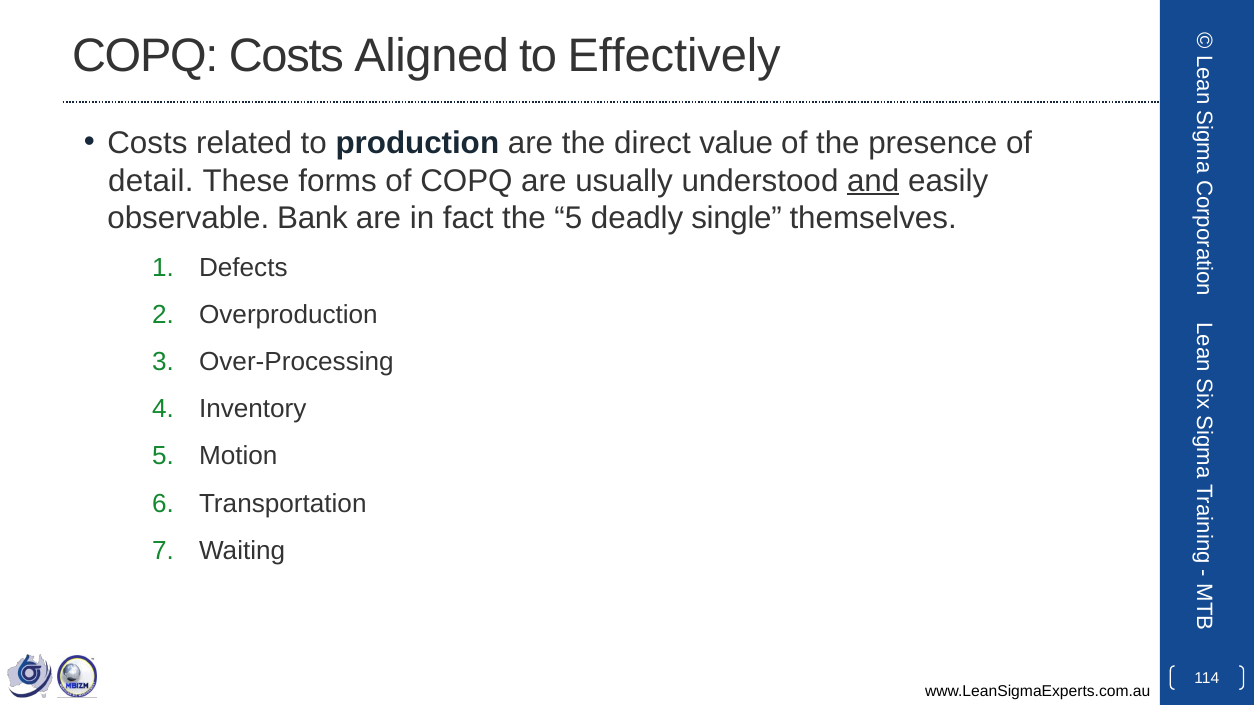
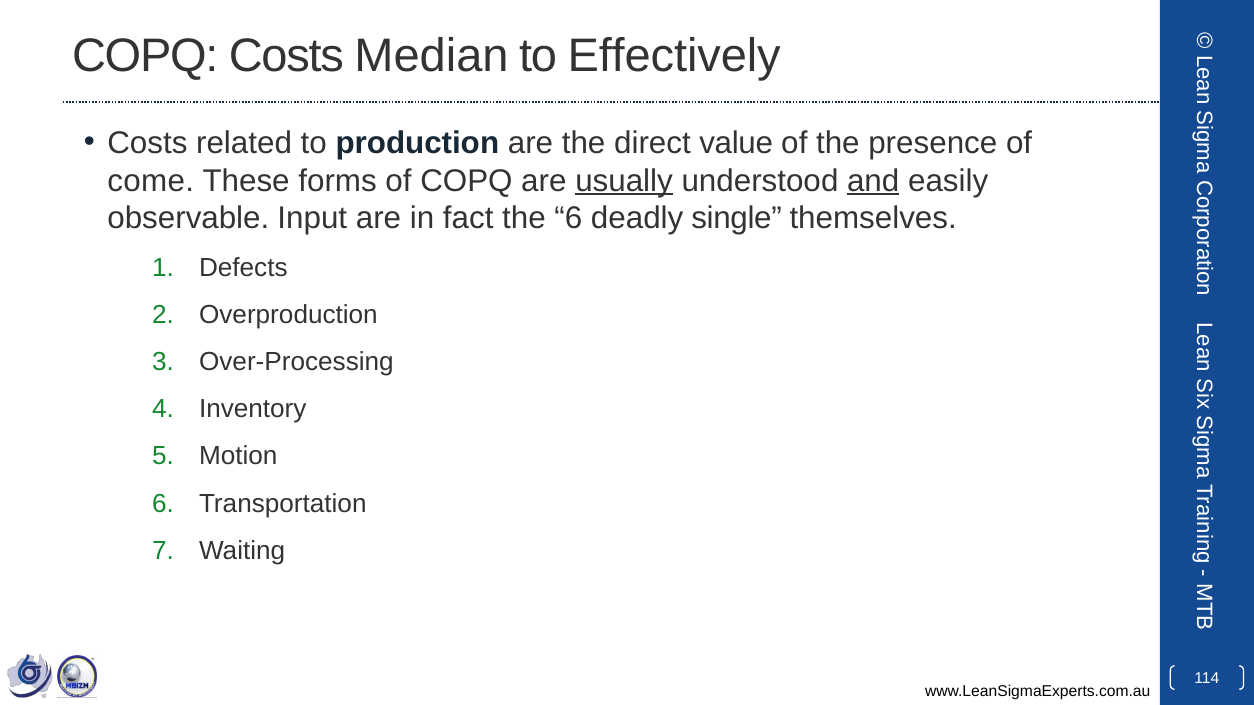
Aligned: Aligned -> Median
detail: detail -> come
usually underline: none -> present
Bank: Bank -> Input
the 5: 5 -> 6
